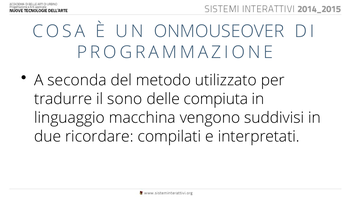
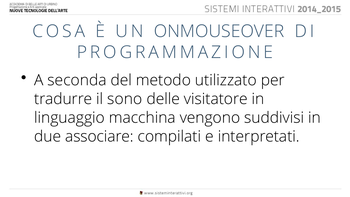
compiuta: compiuta -> visitatore
ricordare: ricordare -> associare
